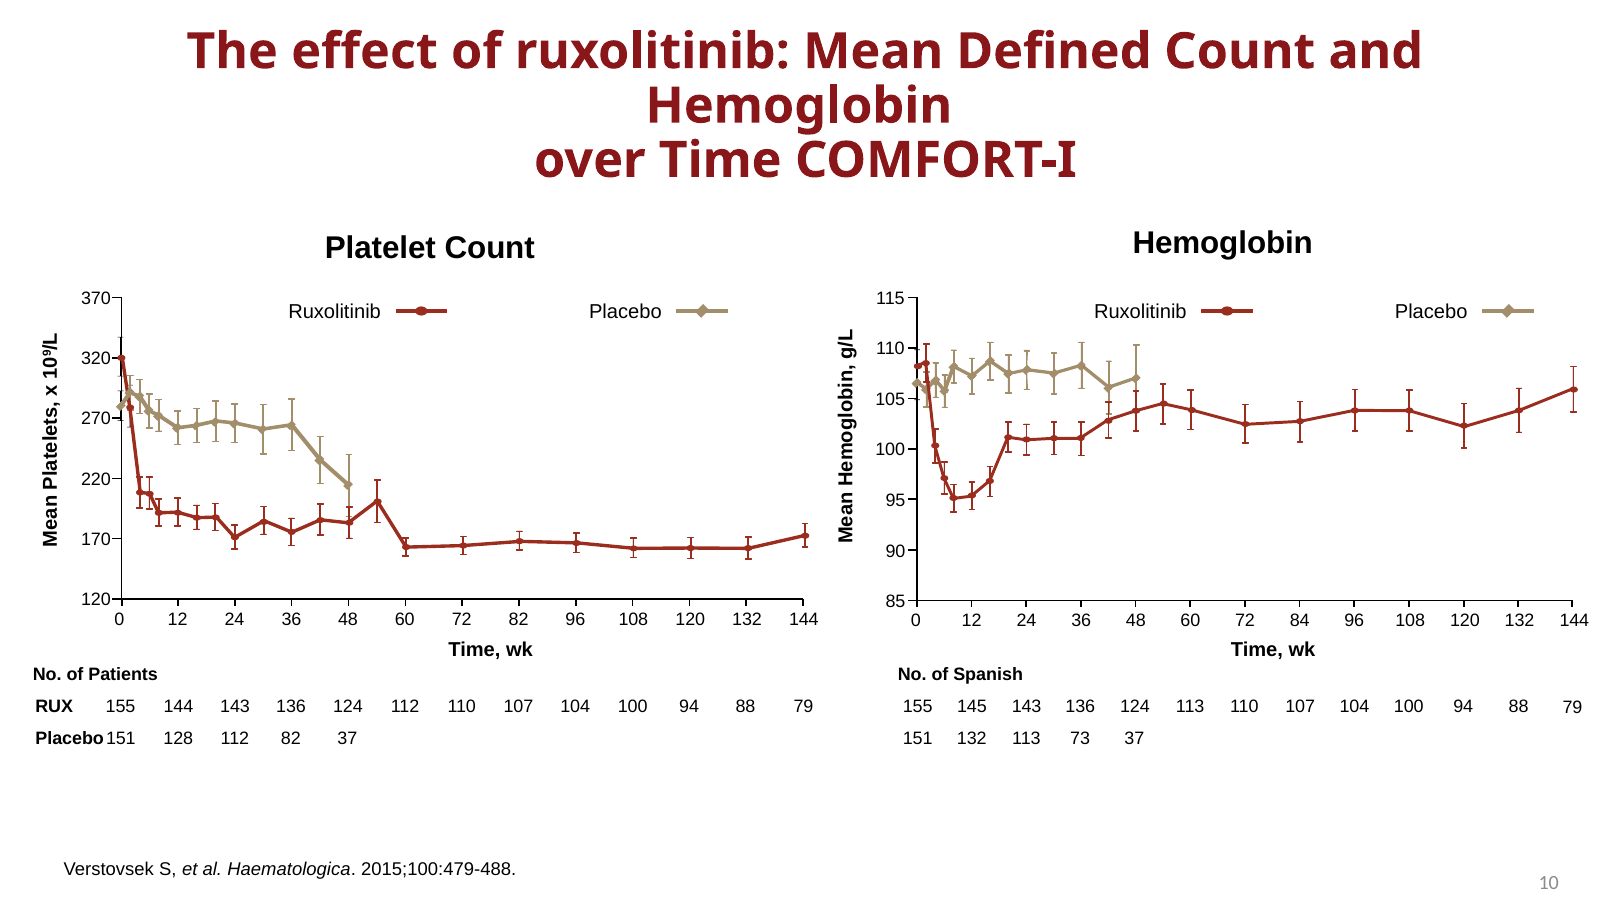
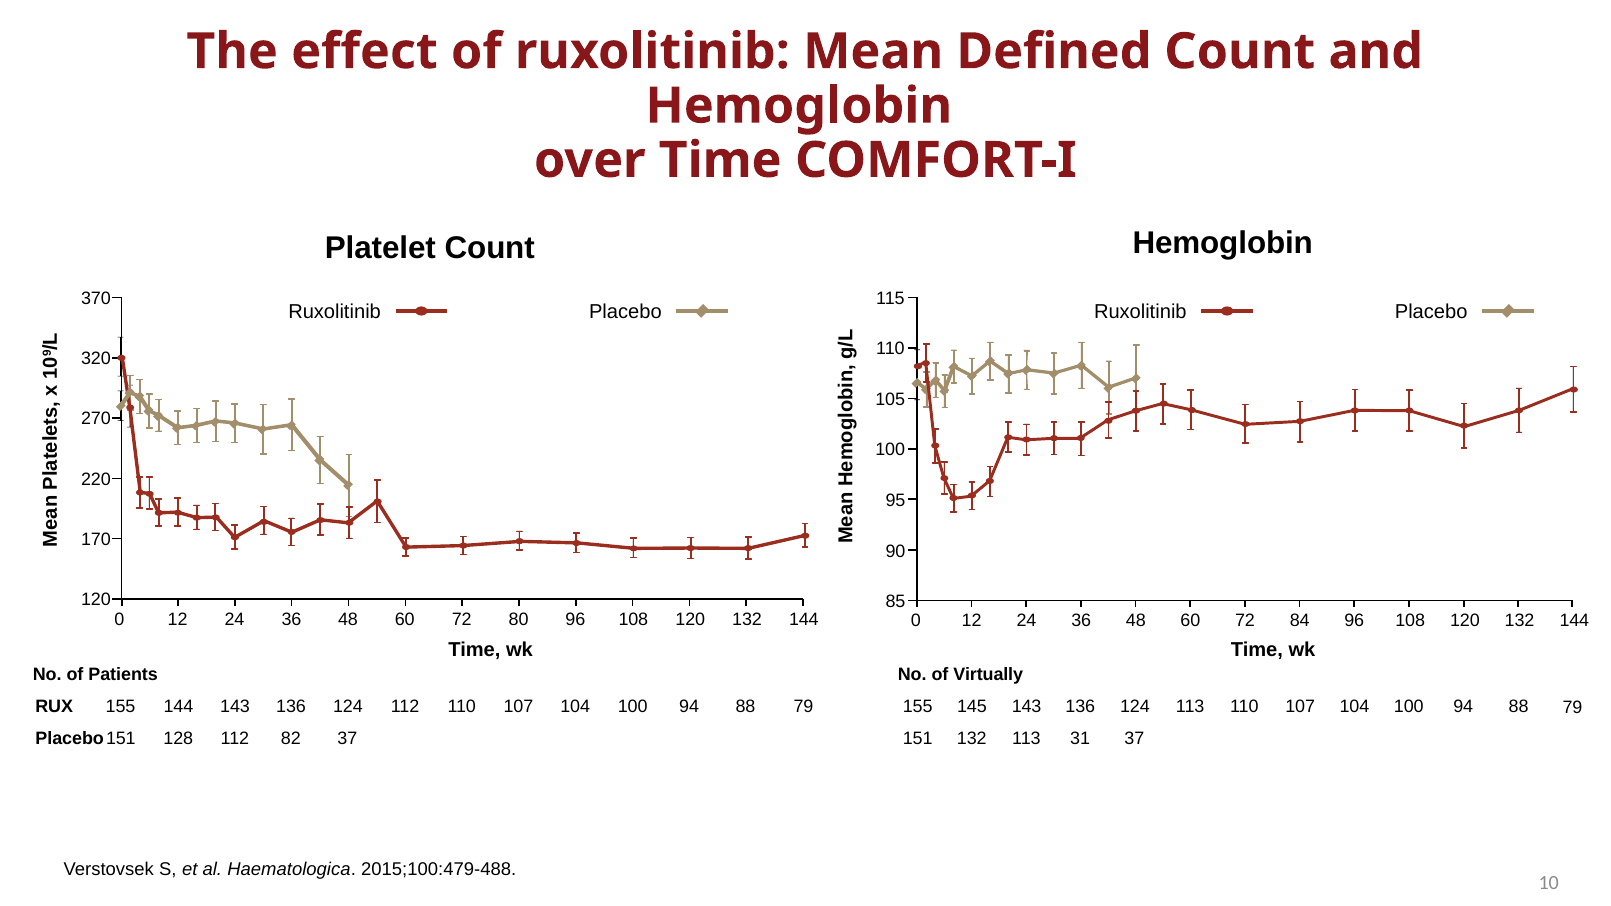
72 82: 82 -> 80
Spanish: Spanish -> Virtually
73: 73 -> 31
